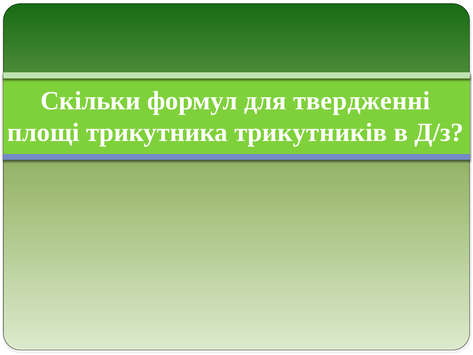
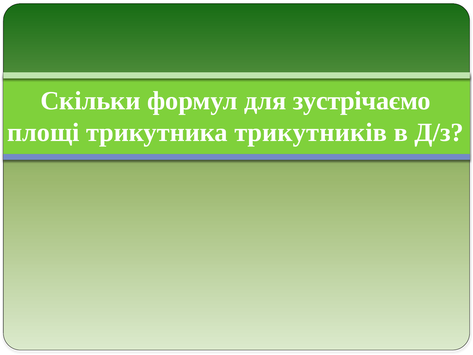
твердженні: твердженні -> зустрічаємо
